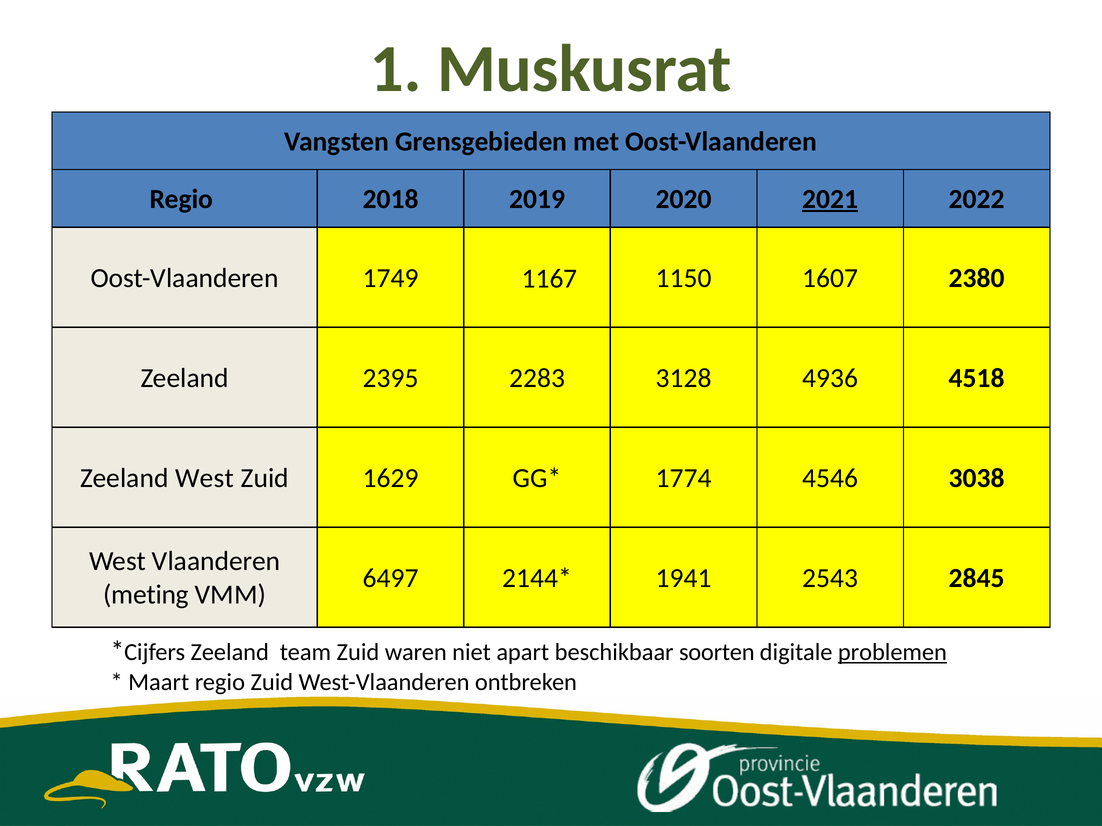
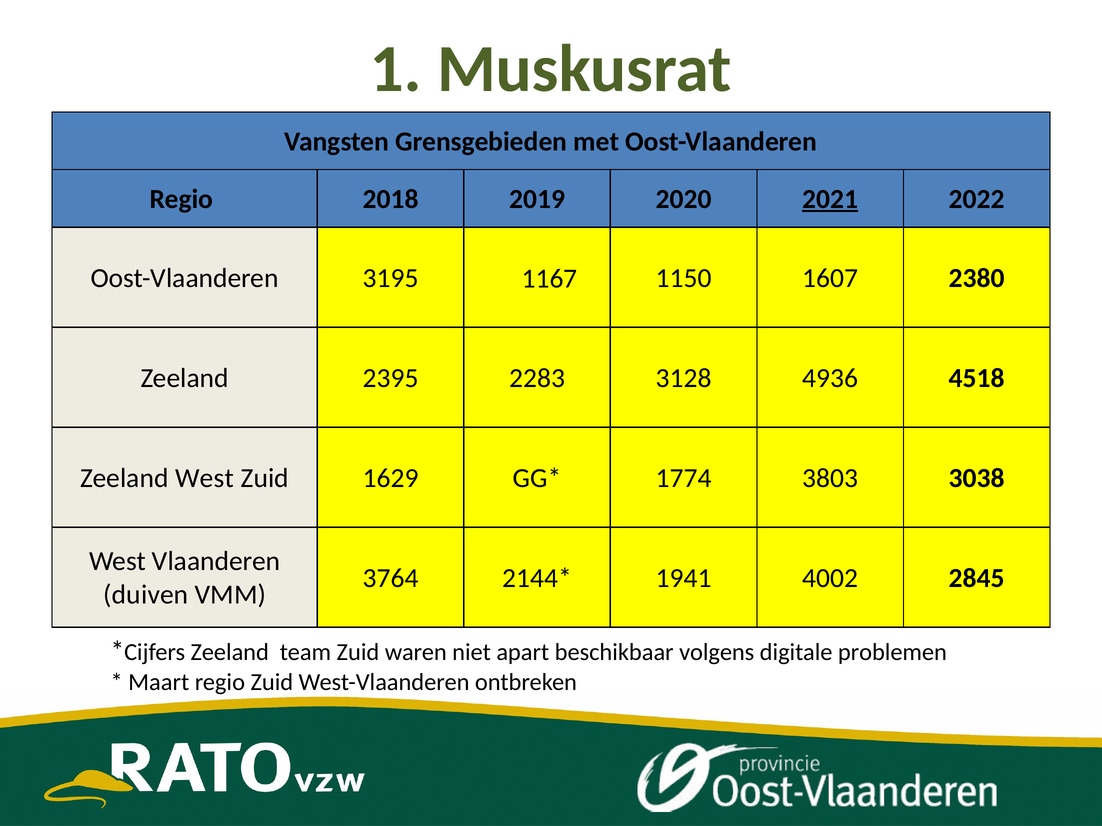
1749: 1749 -> 3195
4546: 4546 -> 3803
6497: 6497 -> 3764
2543: 2543 -> 4002
meting: meting -> duiven
soorten: soorten -> volgens
problemen underline: present -> none
